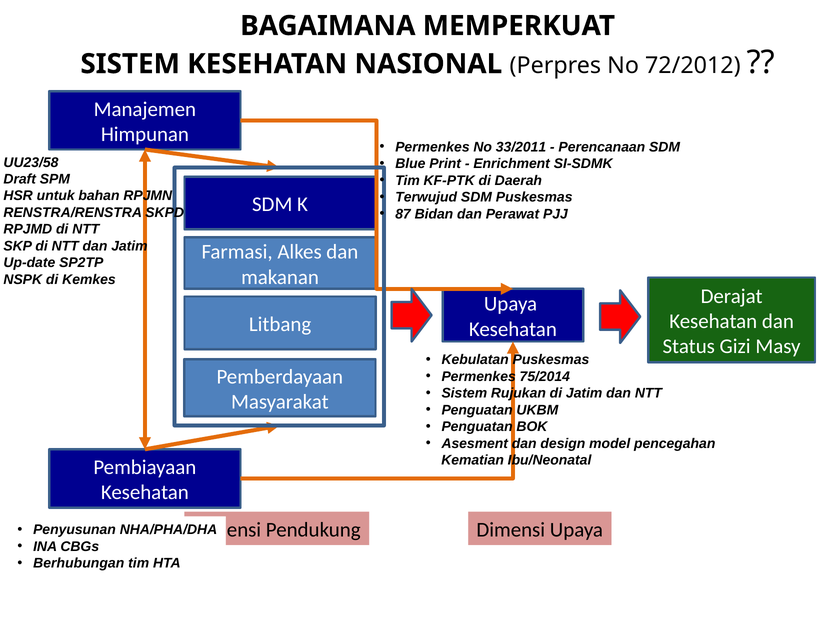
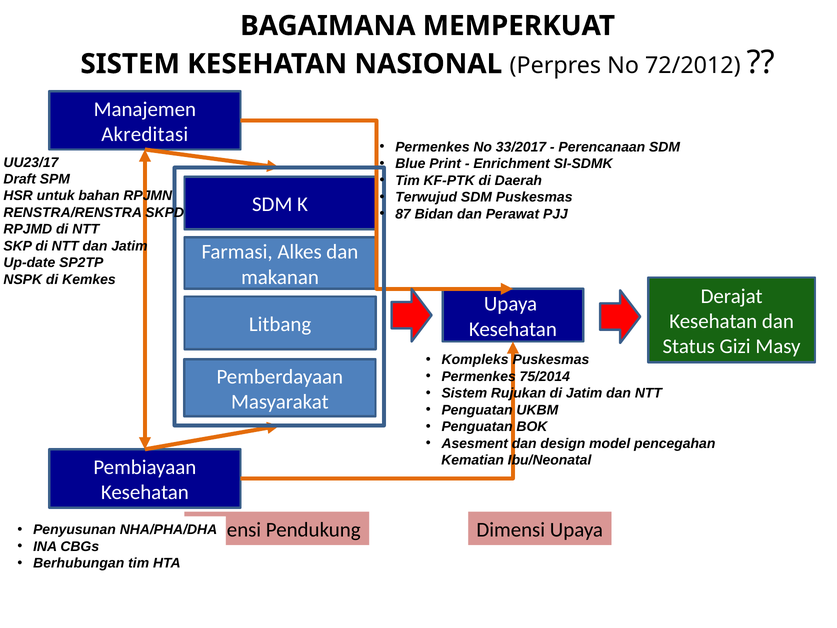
Himpunan: Himpunan -> Akreditasi
33/2011: 33/2011 -> 33/2017
UU23/58: UU23/58 -> UU23/17
Kebulatan: Kebulatan -> Kompleks
